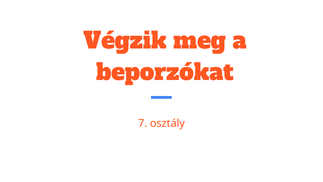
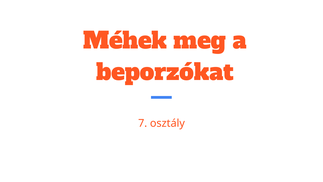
Végzik: Végzik -> Méhek
